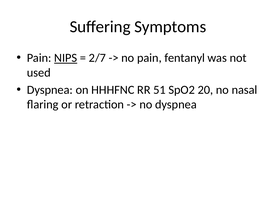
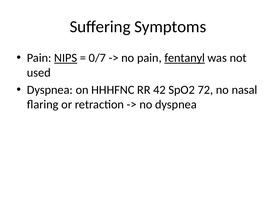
2/7: 2/7 -> 0/7
fentanyl underline: none -> present
51: 51 -> 42
20: 20 -> 72
